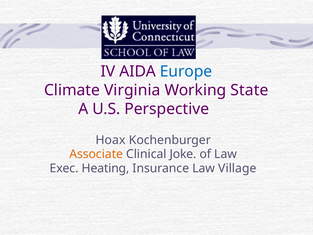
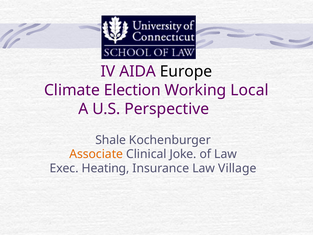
Europe colour: blue -> black
Virginia: Virginia -> Election
State: State -> Local
Hoax: Hoax -> Shale
